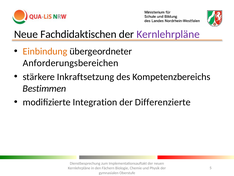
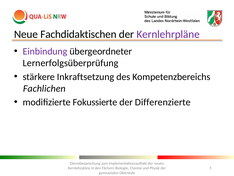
Einbindung colour: orange -> purple
Anforderungsbereichen: Anforderungsbereichen -> Lernerfolgsüberprüfung
Bestimmen: Bestimmen -> Fachlichen
Integration: Integration -> Fokussierte
